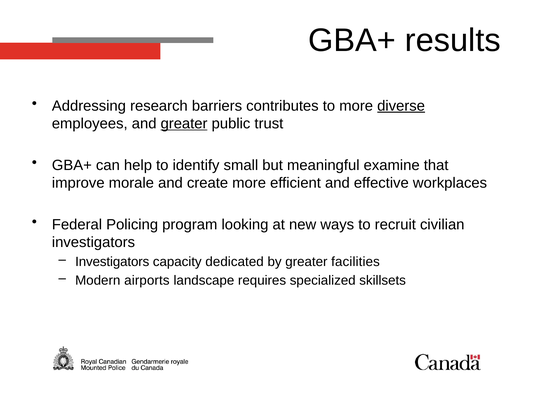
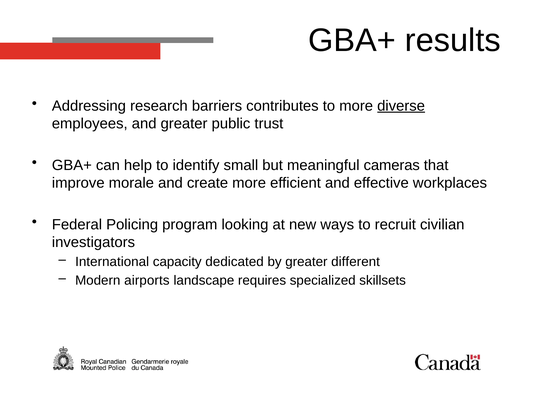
greater at (184, 124) underline: present -> none
examine: examine -> cameras
Investigators at (112, 262): Investigators -> International
facilities: facilities -> different
